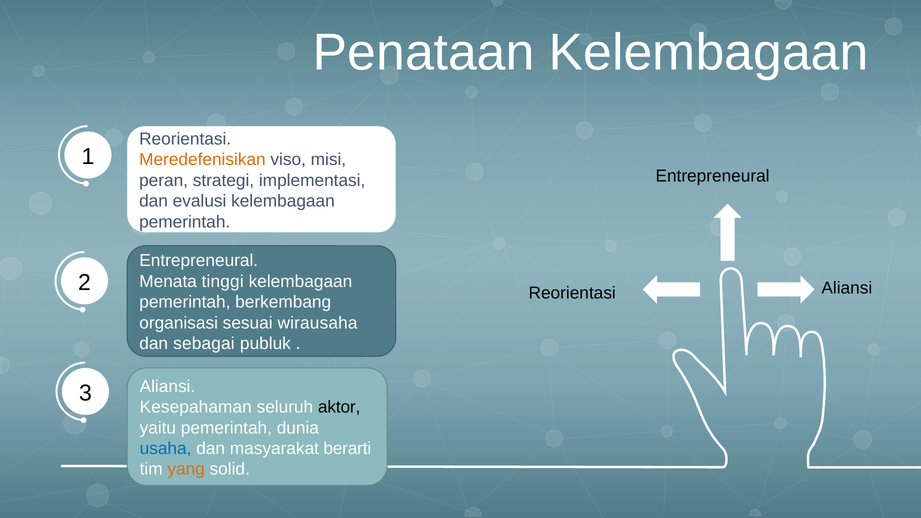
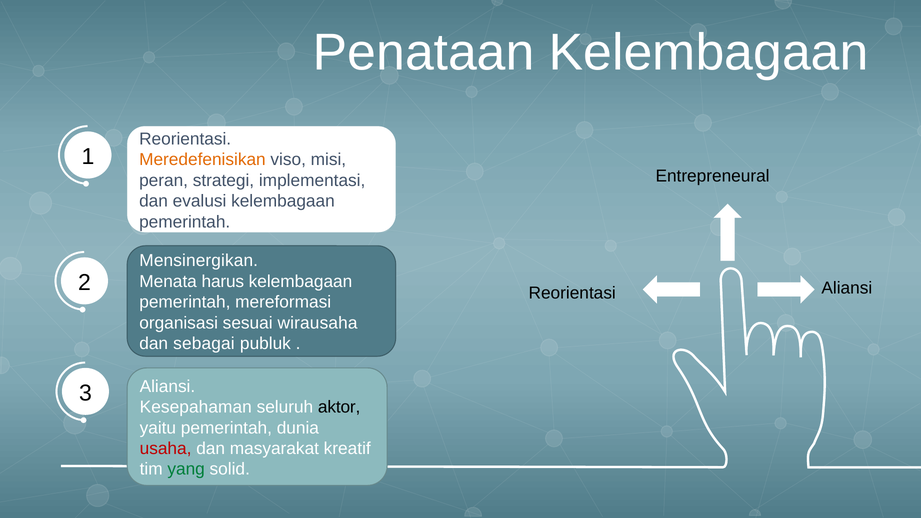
Entrepreneural at (199, 261): Entrepreneural -> Mensinergikan
tinggi: tinggi -> harus
berkembang: berkembang -> mereformasi
usaha colour: blue -> red
berarti: berarti -> kreatif
yang colour: orange -> green
